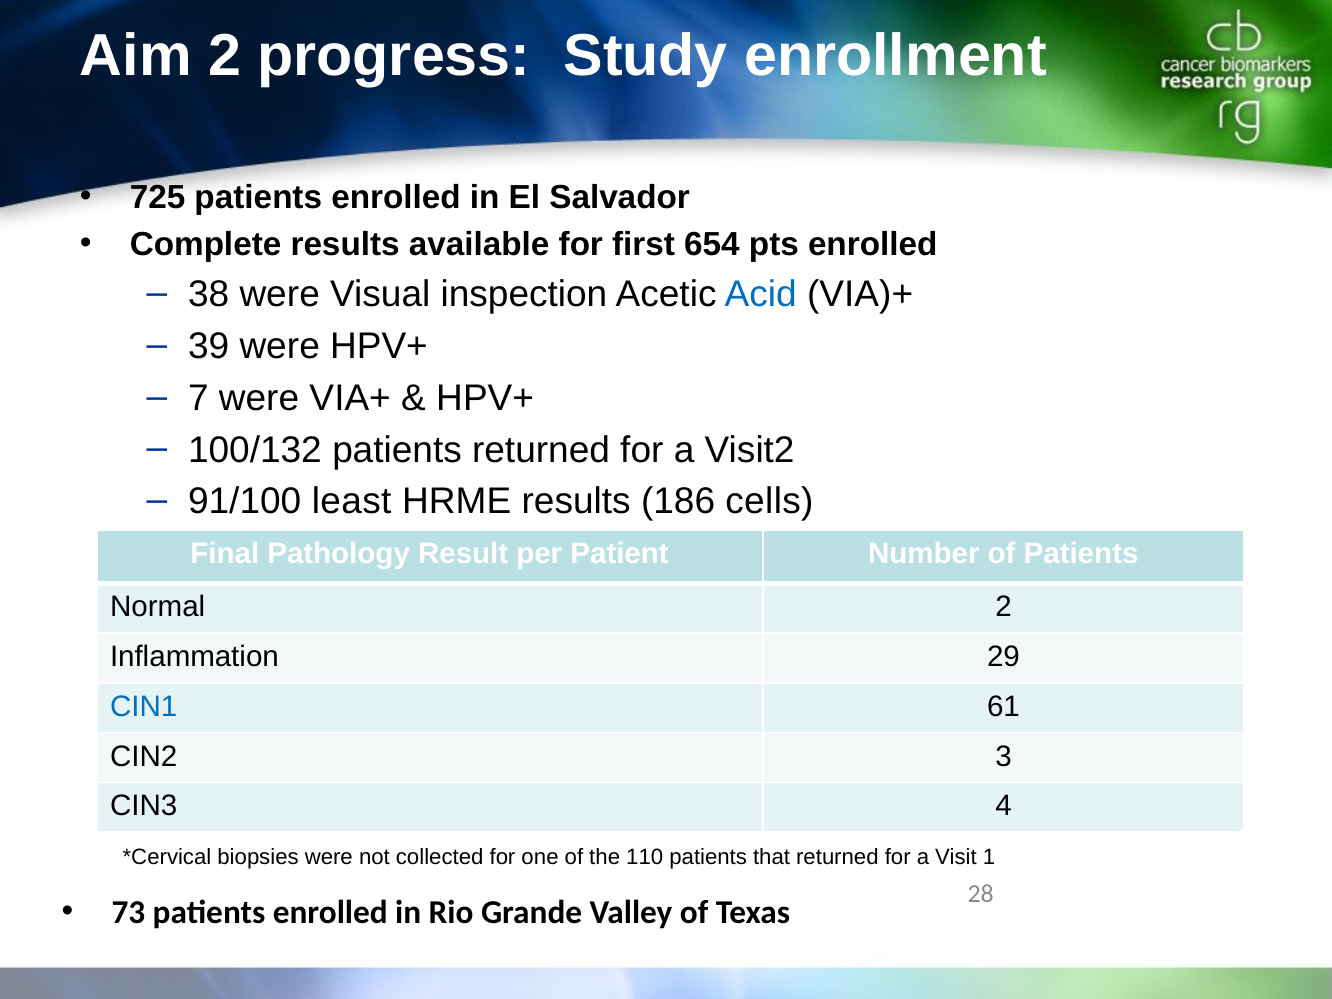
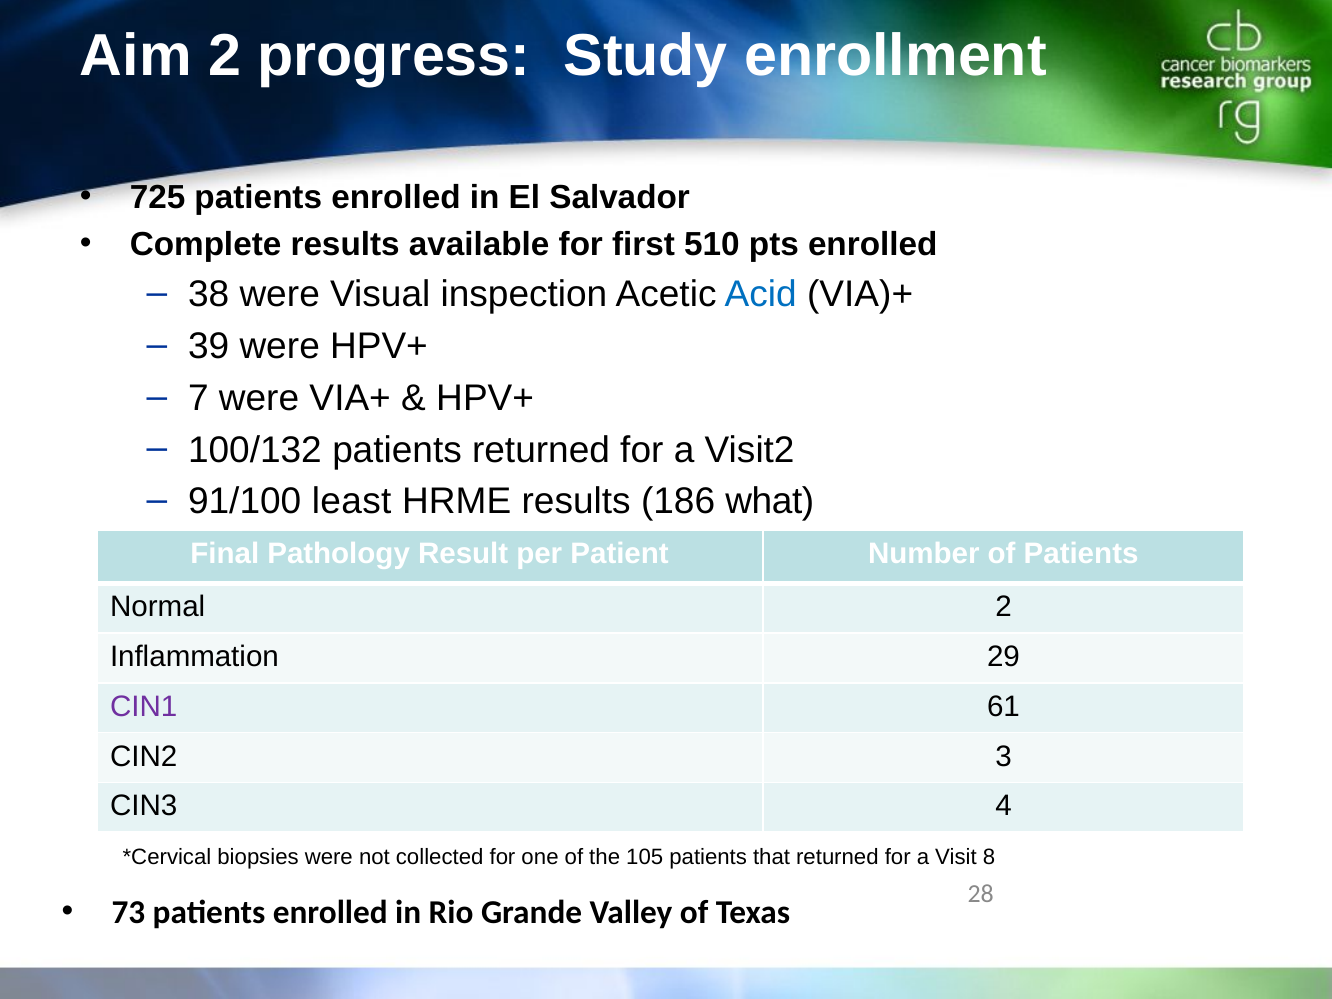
654: 654 -> 510
cells: cells -> what
CIN1 colour: blue -> purple
110: 110 -> 105
1: 1 -> 8
